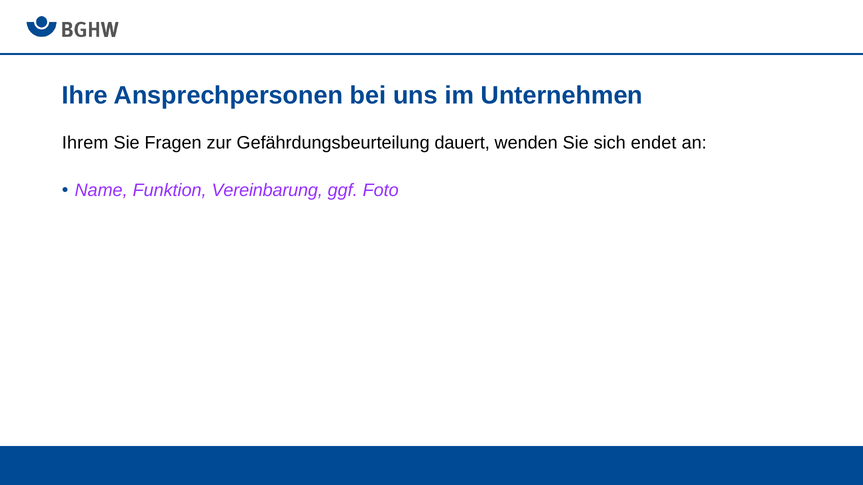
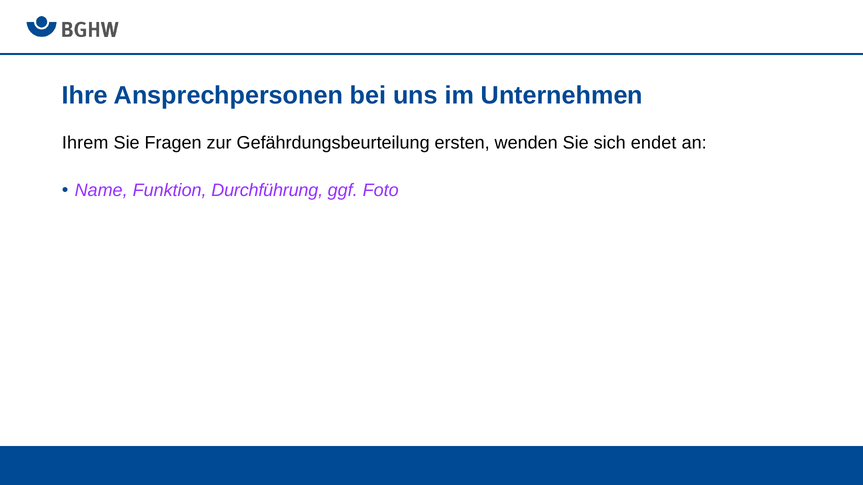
dauert: dauert -> ersten
Vereinbarung: Vereinbarung -> Durchführung
